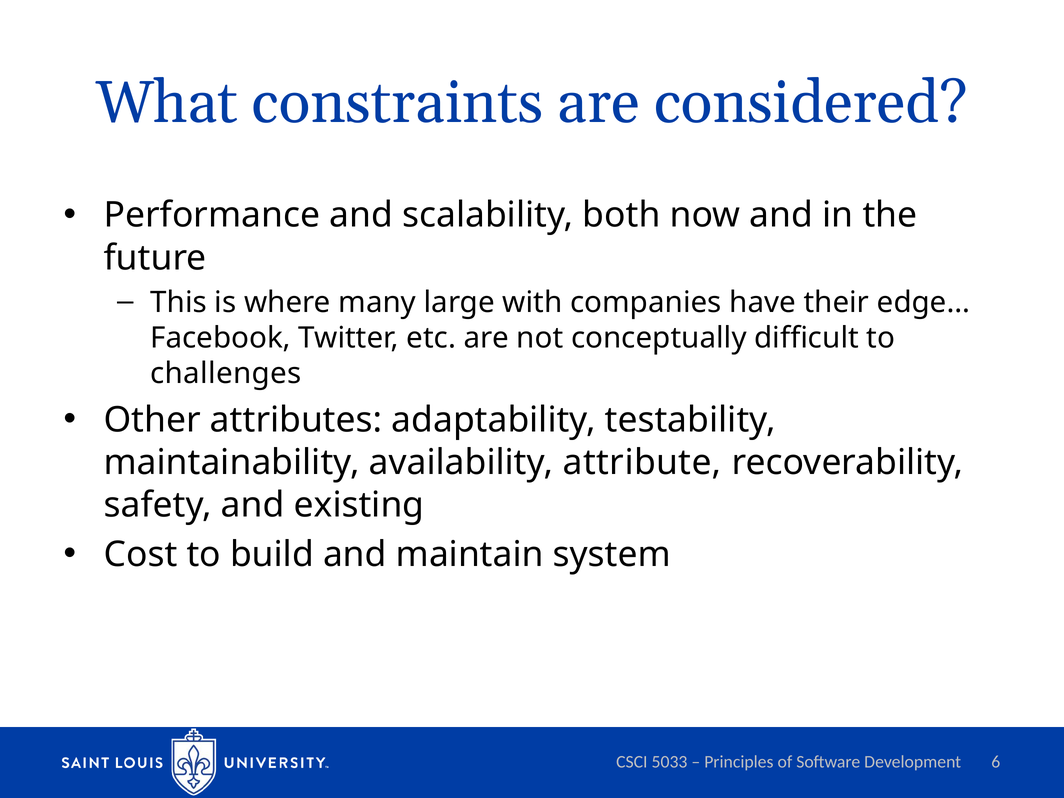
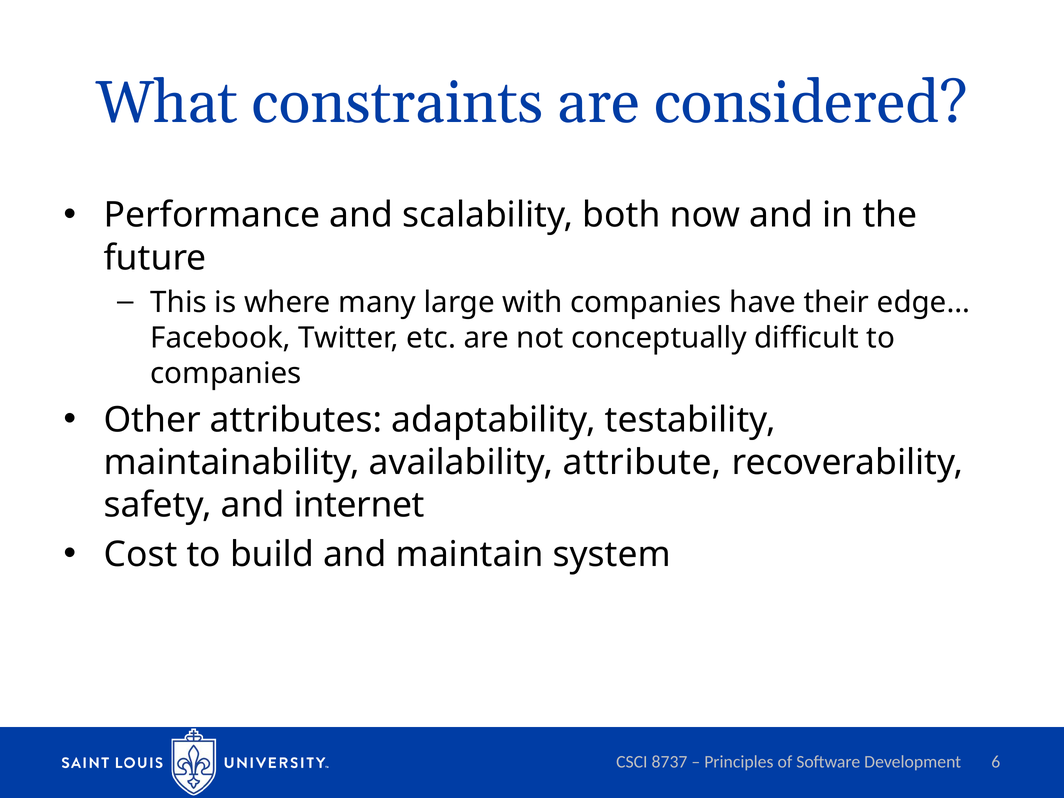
challenges at (226, 373): challenges -> companies
existing: existing -> internet
5033: 5033 -> 8737
